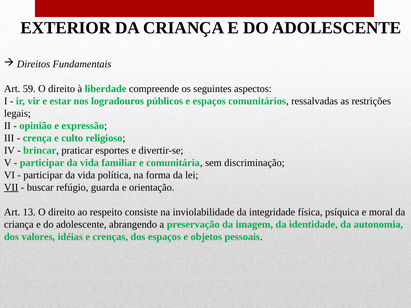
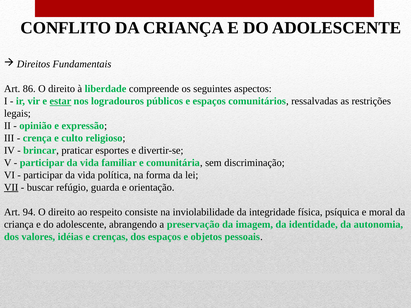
EXTERIOR: EXTERIOR -> CONFLITO
59: 59 -> 86
estar underline: none -> present
13: 13 -> 94
